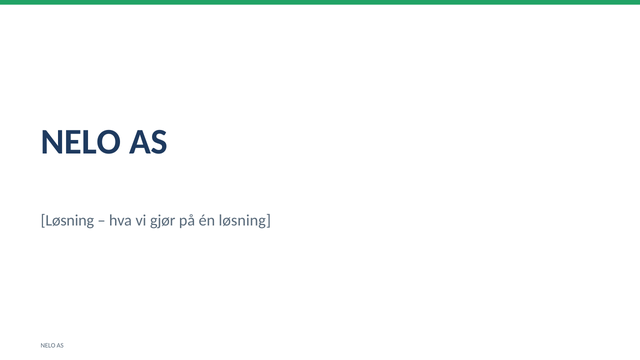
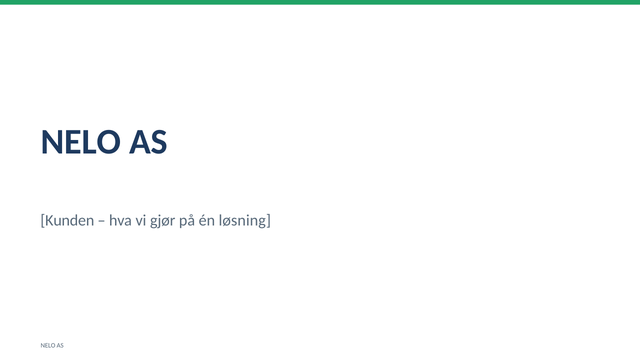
Løsning at (67, 220): Løsning -> Kunden
